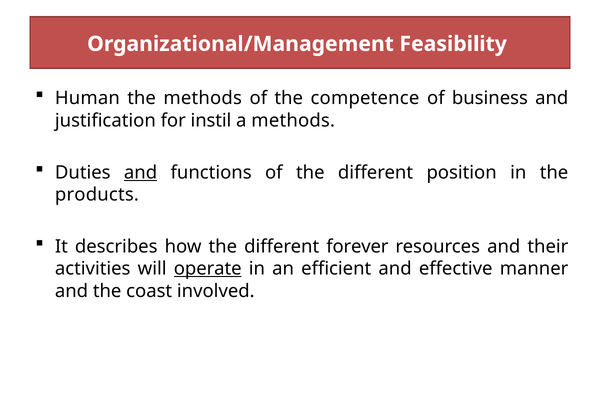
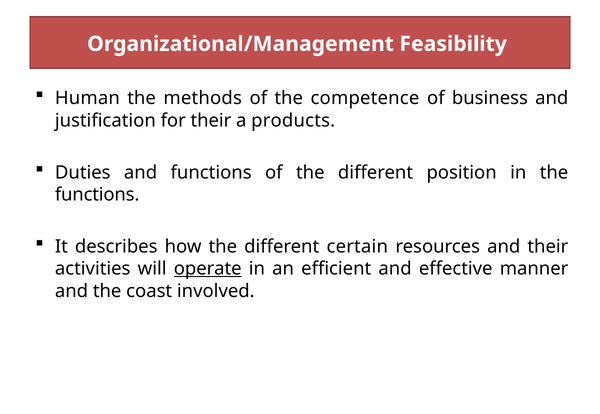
for instil: instil -> their
a methods: methods -> products
and at (141, 173) underline: present -> none
products at (97, 195): products -> functions
forever: forever -> certain
